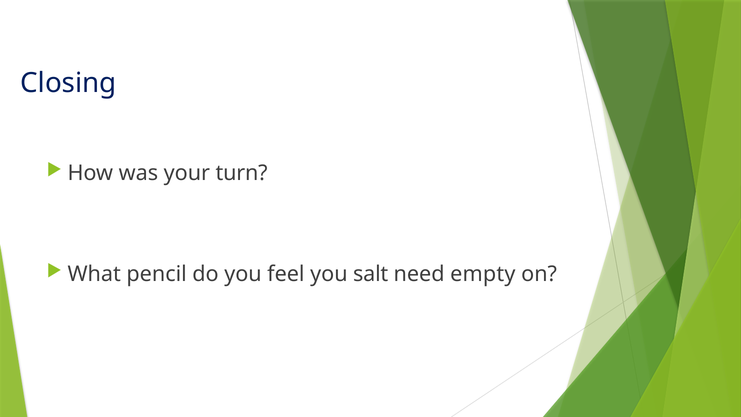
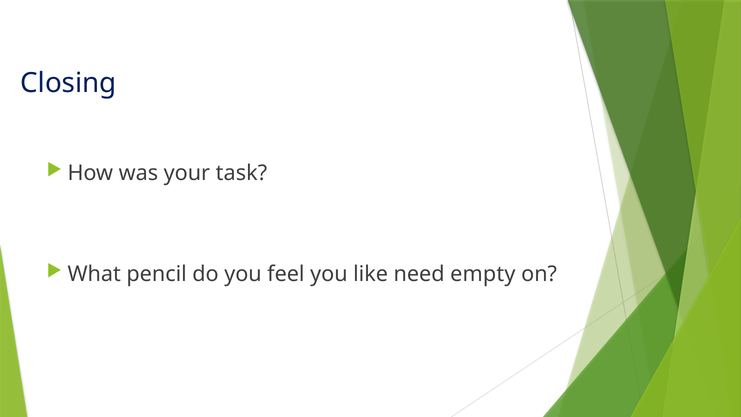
turn: turn -> task
salt: salt -> like
